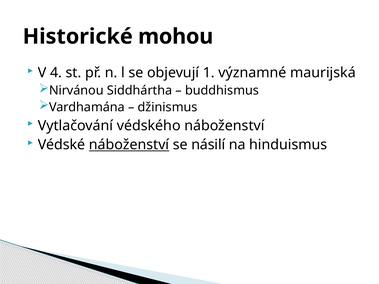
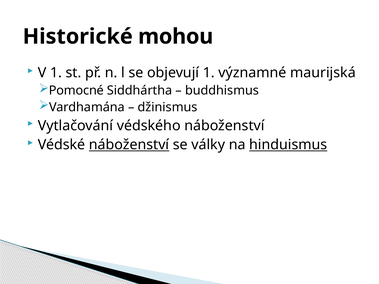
V 4: 4 -> 1
Nirvánou: Nirvánou -> Pomocné
násilí: násilí -> války
hinduismus underline: none -> present
